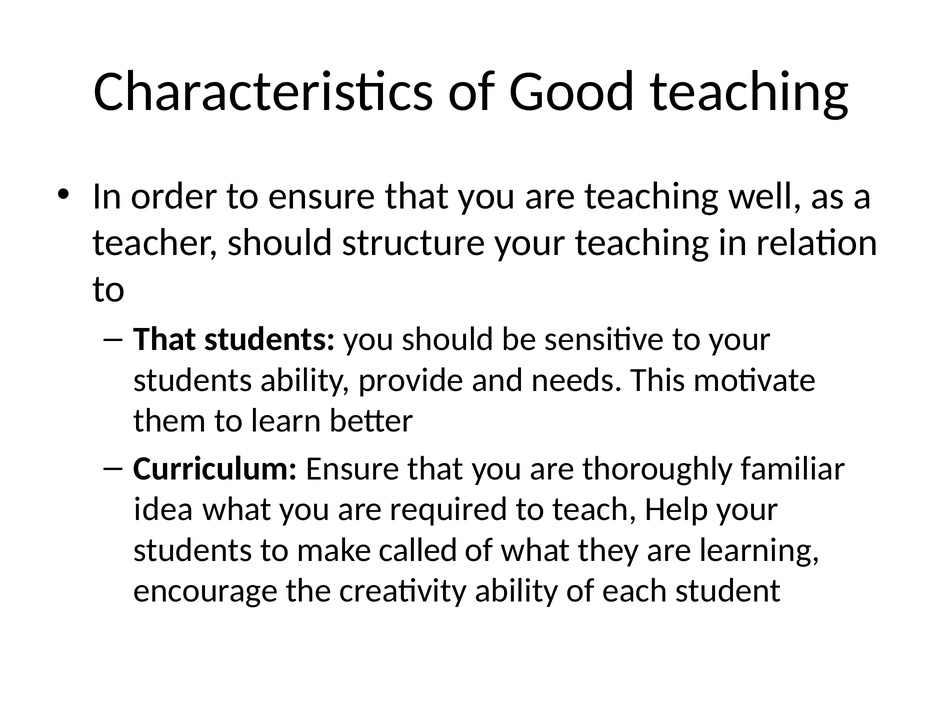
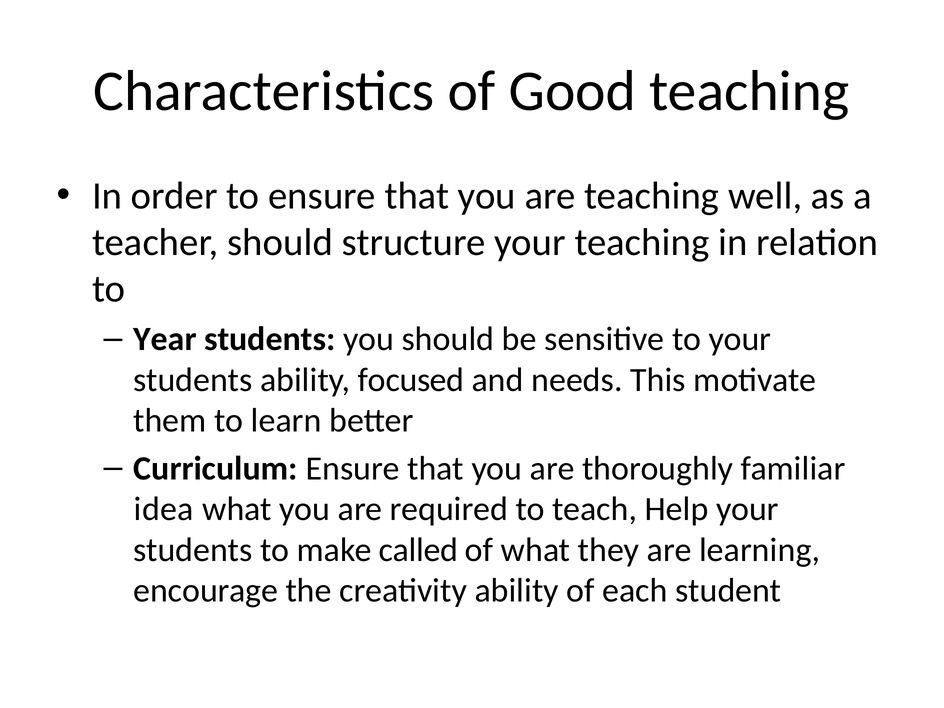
That at (165, 339): That -> Year
provide: provide -> focused
